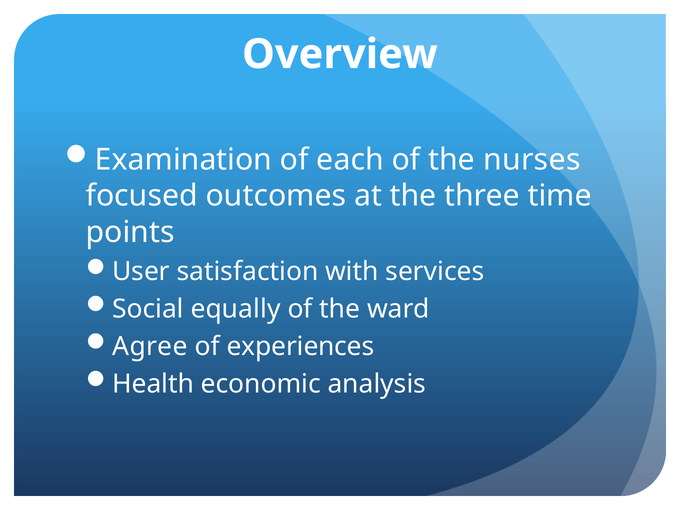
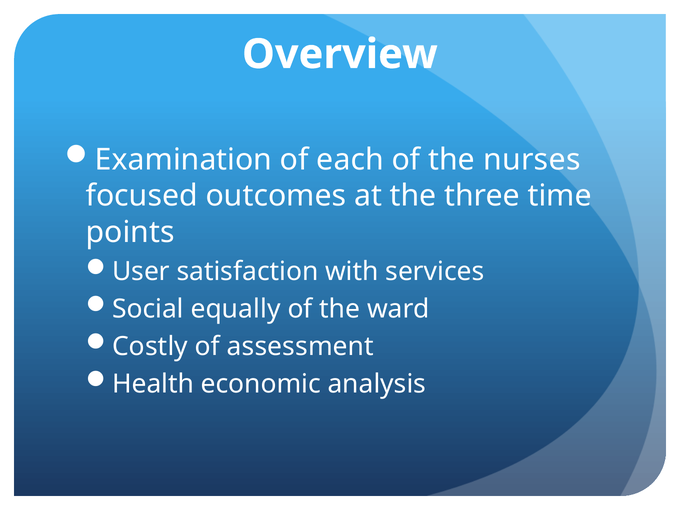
Agree: Agree -> Costly
experiences: experiences -> assessment
